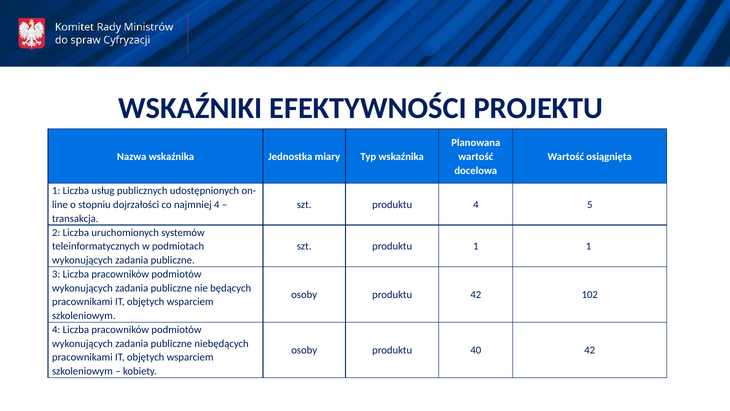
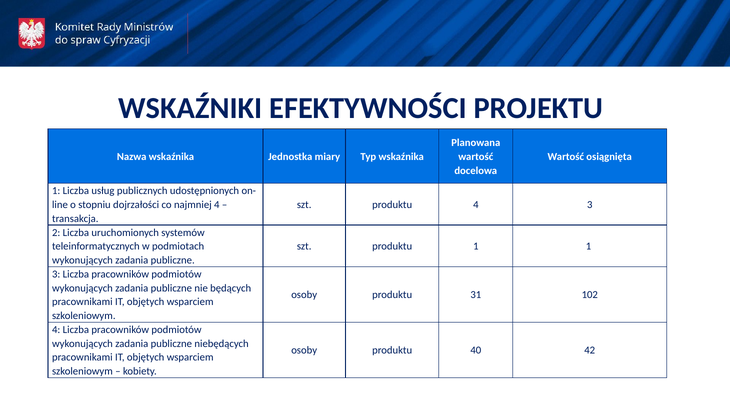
4 5: 5 -> 3
produktu 42: 42 -> 31
